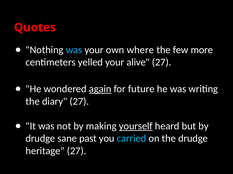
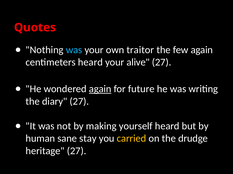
where: where -> traitor
few more: more -> again
centimeters yelled: yelled -> heard
yourself underline: present -> none
drudge at (40, 139): drudge -> human
past: past -> stay
carried colour: light blue -> yellow
